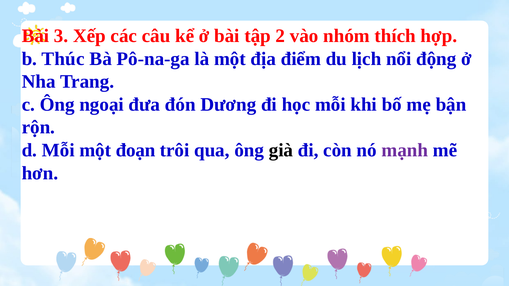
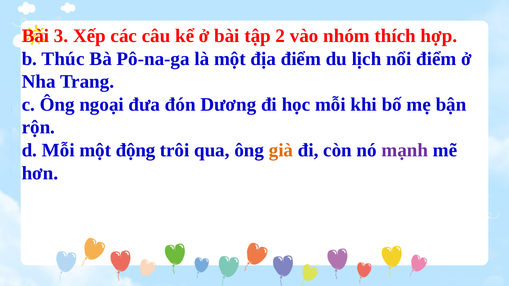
nổi động: động -> điểm
đoạn: đoạn -> động
già colour: black -> orange
